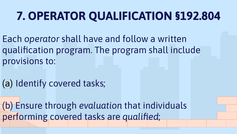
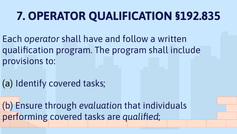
§192.804: §192.804 -> §192.835
